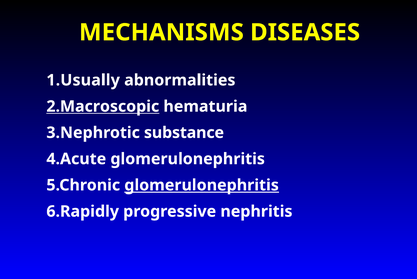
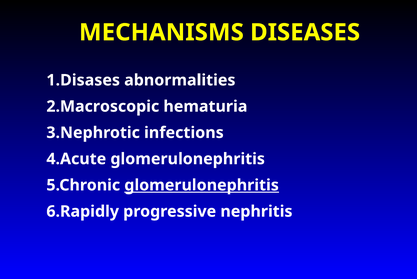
1.Usually: 1.Usually -> 1.Disases
2.Macroscopic underline: present -> none
substance: substance -> infections
